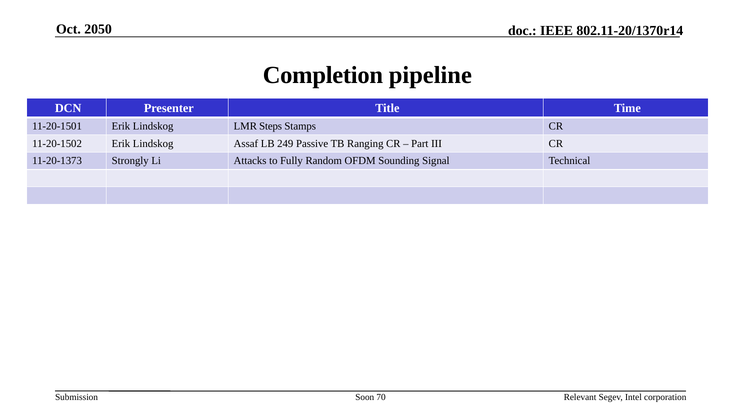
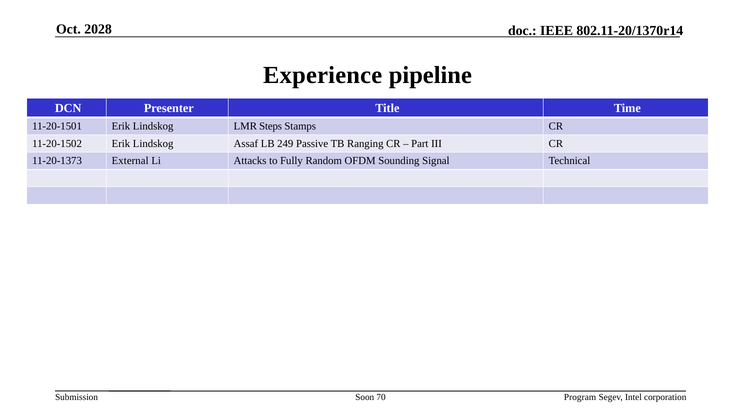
2050: 2050 -> 2028
Completion: Completion -> Experience
Strongly: Strongly -> External
Relevant: Relevant -> Program
